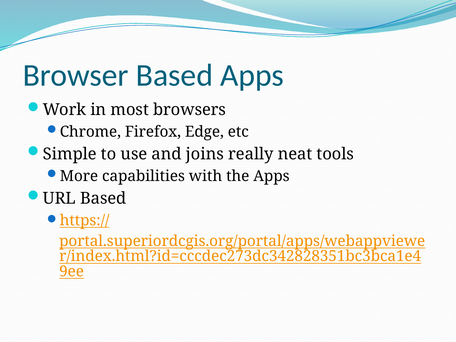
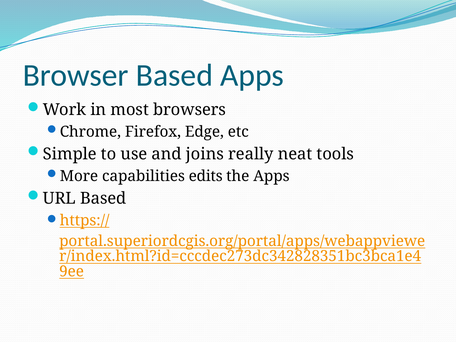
with: with -> edits
